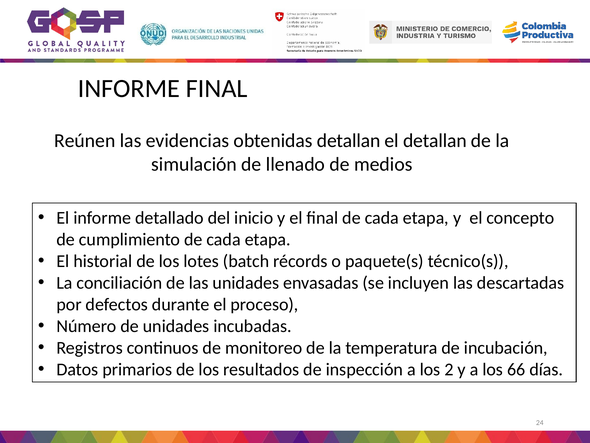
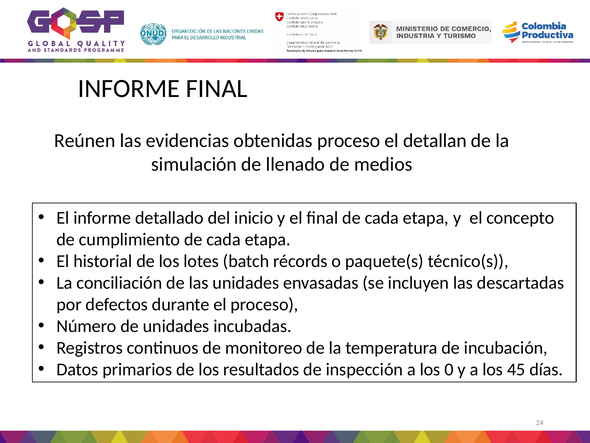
obtenidas detallan: detallan -> proceso
2: 2 -> 0
66: 66 -> 45
